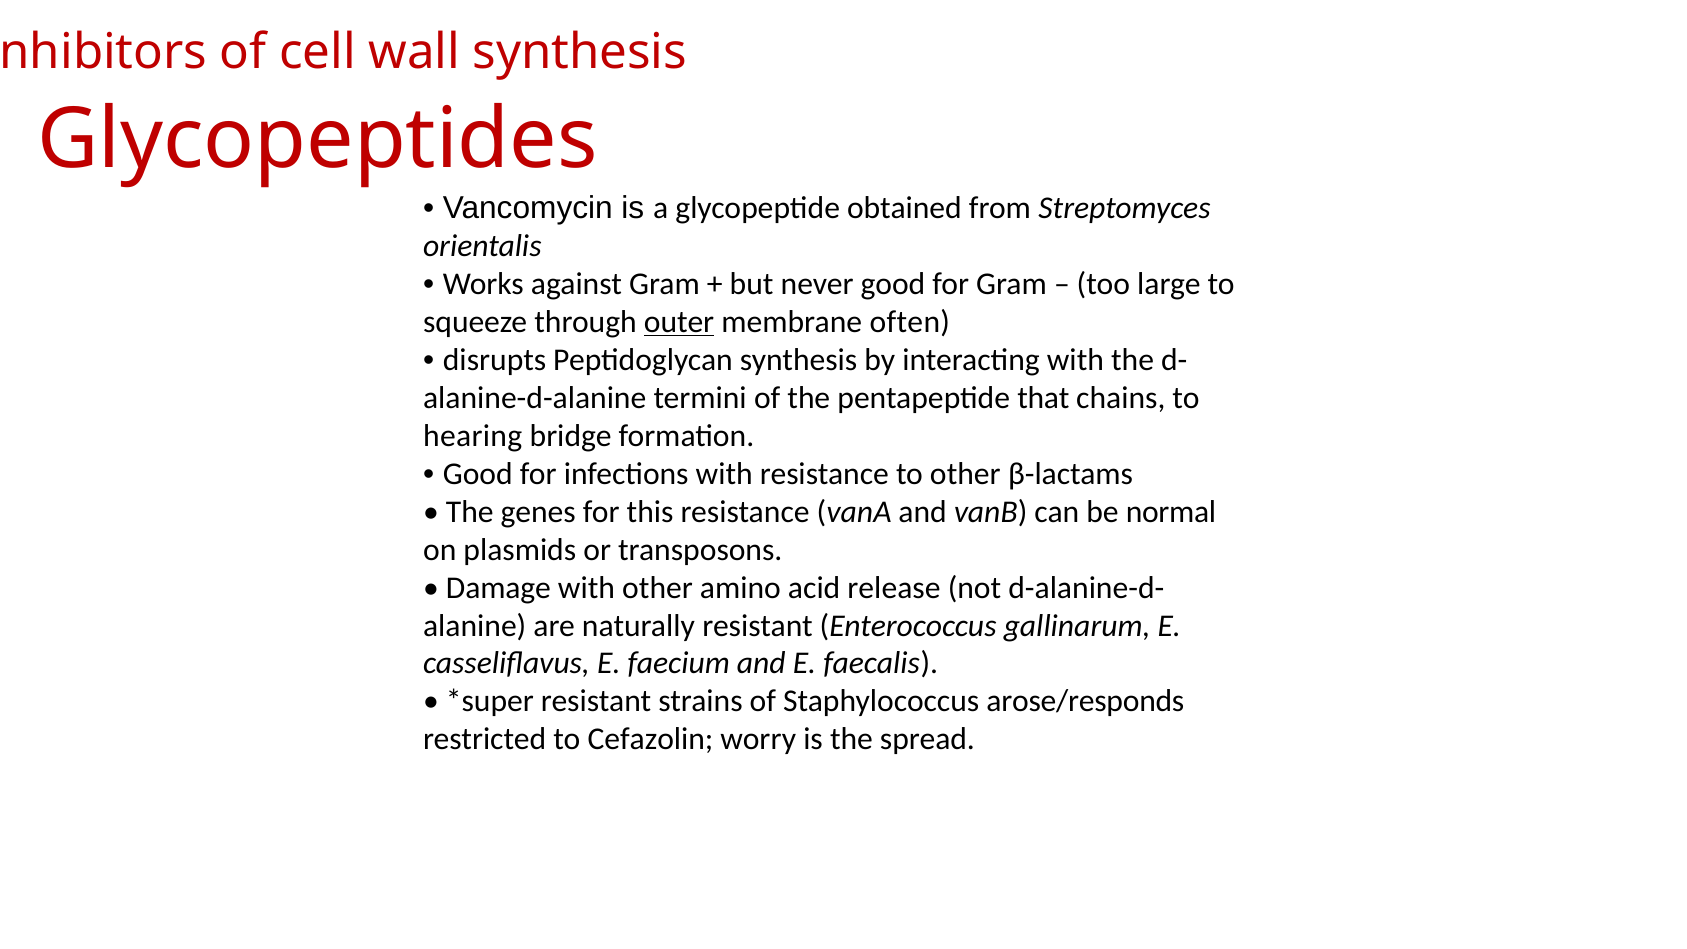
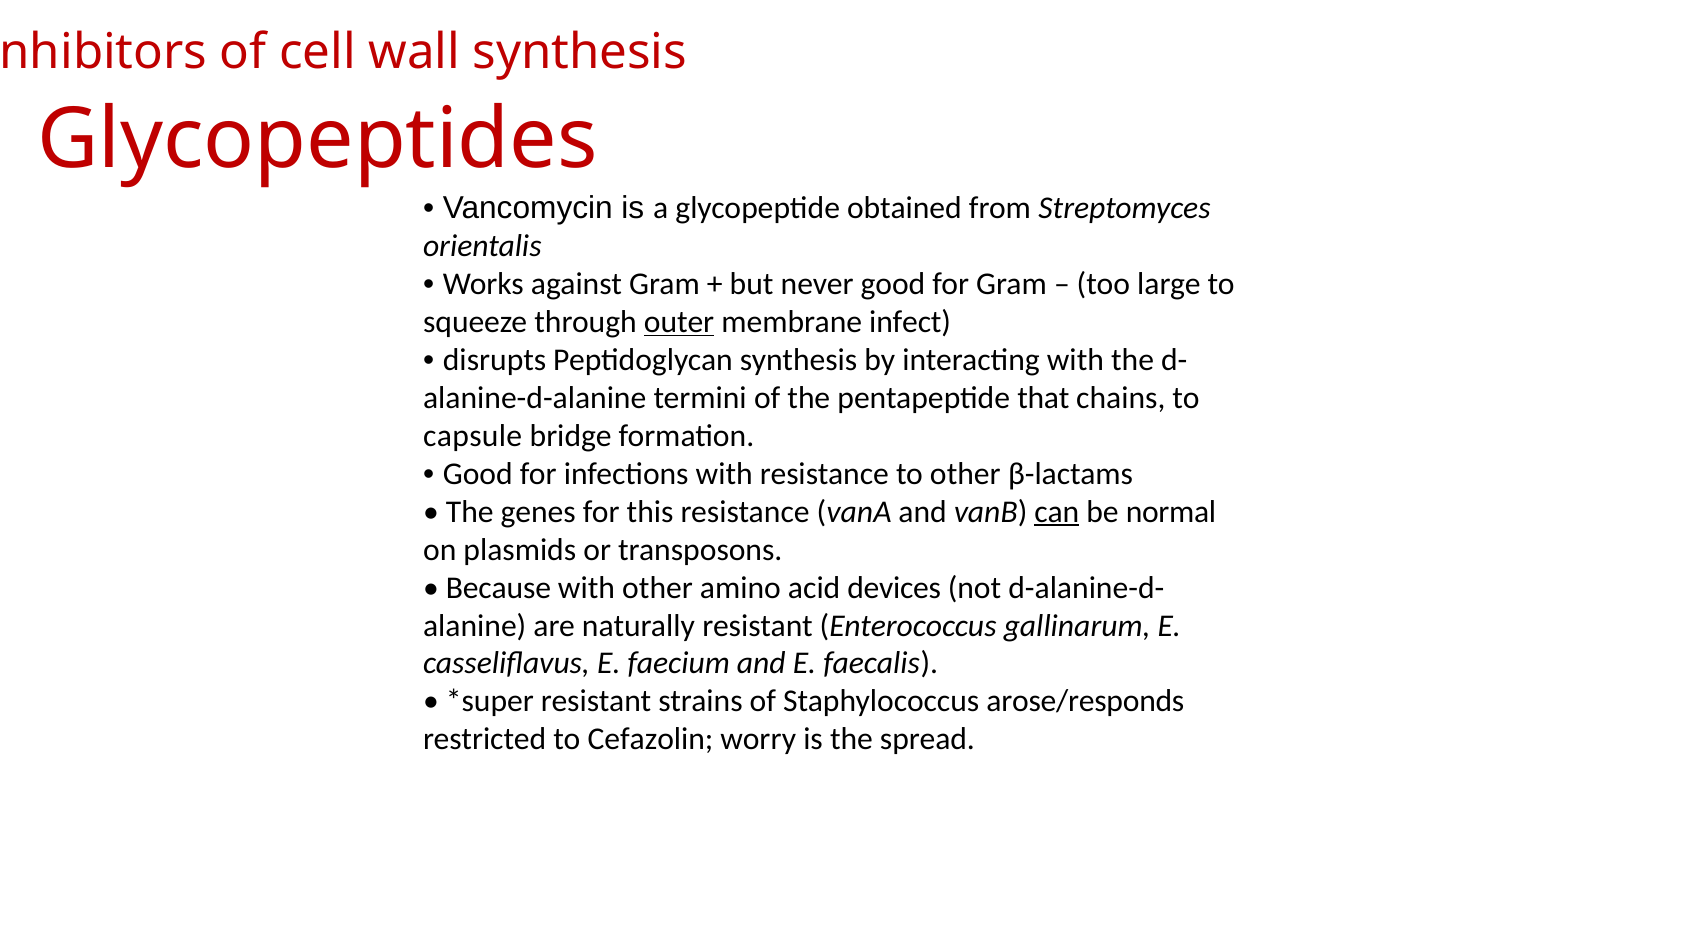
often: often -> infect
hearing: hearing -> capsule
can underline: none -> present
Damage: Damage -> Because
release: release -> devices
